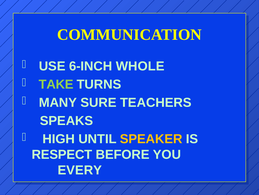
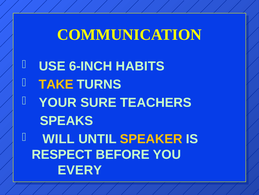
WHOLE: WHOLE -> HABITS
TAKE colour: light green -> yellow
MANY: MANY -> YOUR
HIGH: HIGH -> WILL
